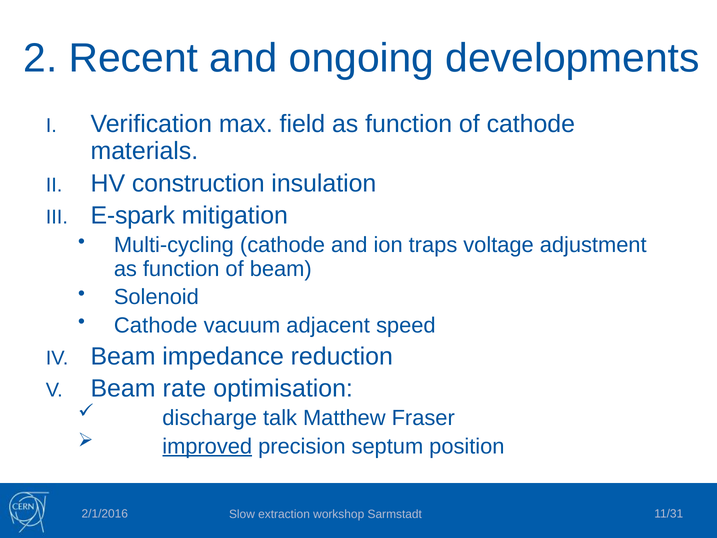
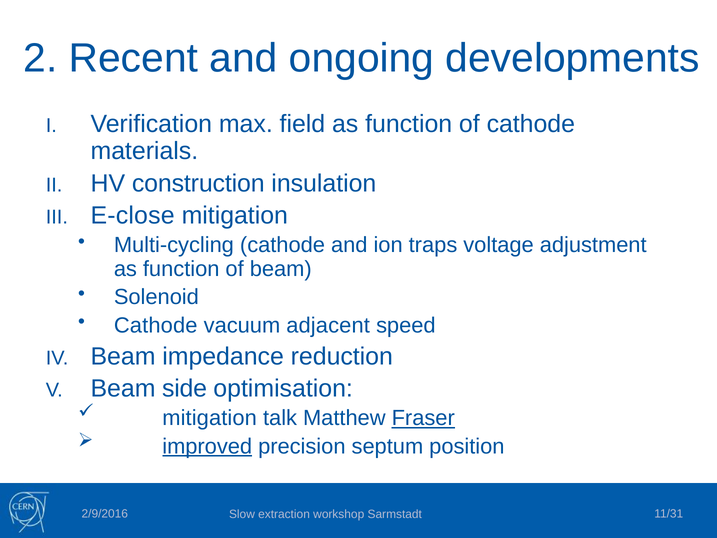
E-spark: E-spark -> E-close
rate: rate -> side
discharge at (210, 418): discharge -> mitigation
Fraser underline: none -> present
2/1/2016: 2/1/2016 -> 2/9/2016
